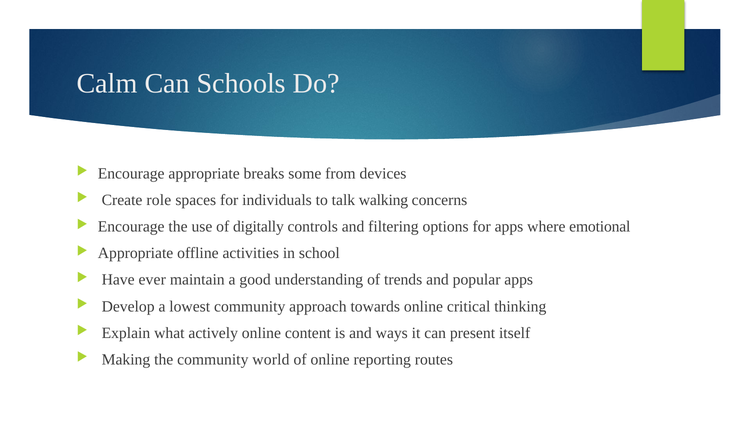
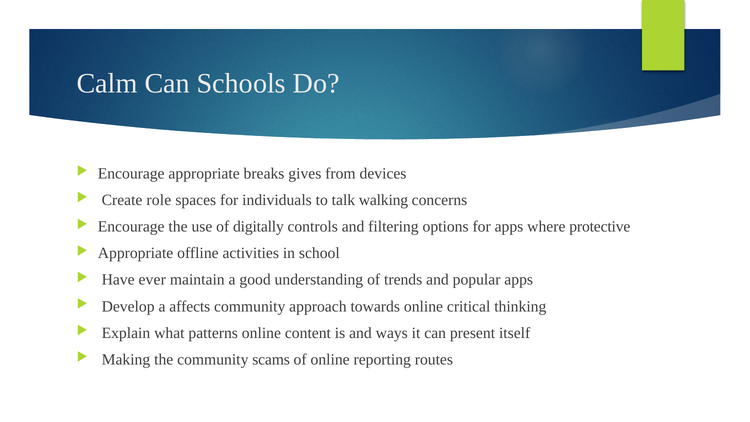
some: some -> gives
emotional: emotional -> protective
lowest: lowest -> affects
actively: actively -> patterns
world: world -> scams
